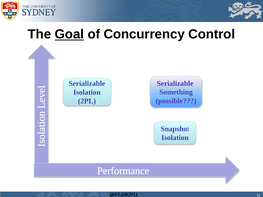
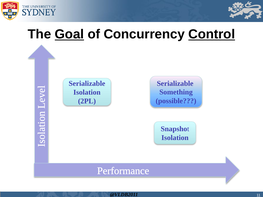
Control underline: none -> present
